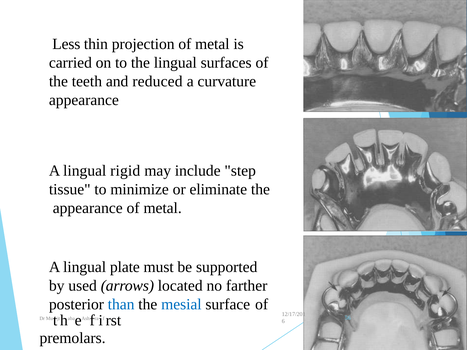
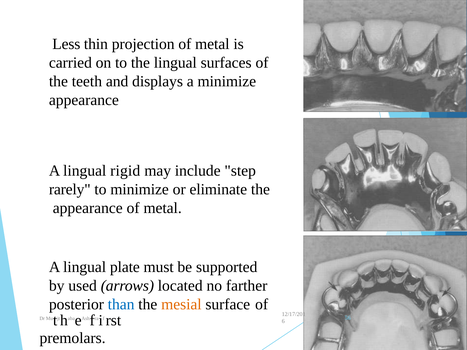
reduced: reduced -> displays
a curvature: curvature -> minimize
tissue: tissue -> rarely
mesial colour: blue -> orange
